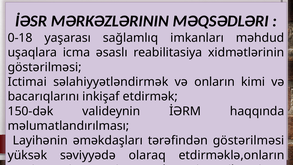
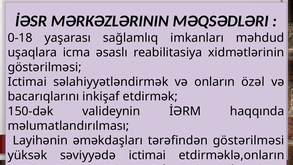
kimi: kimi -> özəl
səviyyədə olaraq: olaraq -> ictimai
